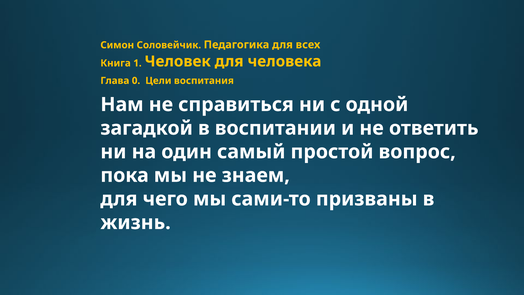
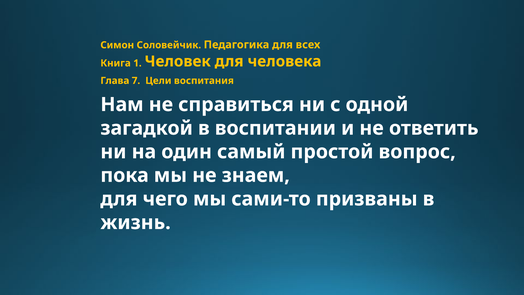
0: 0 -> 7
